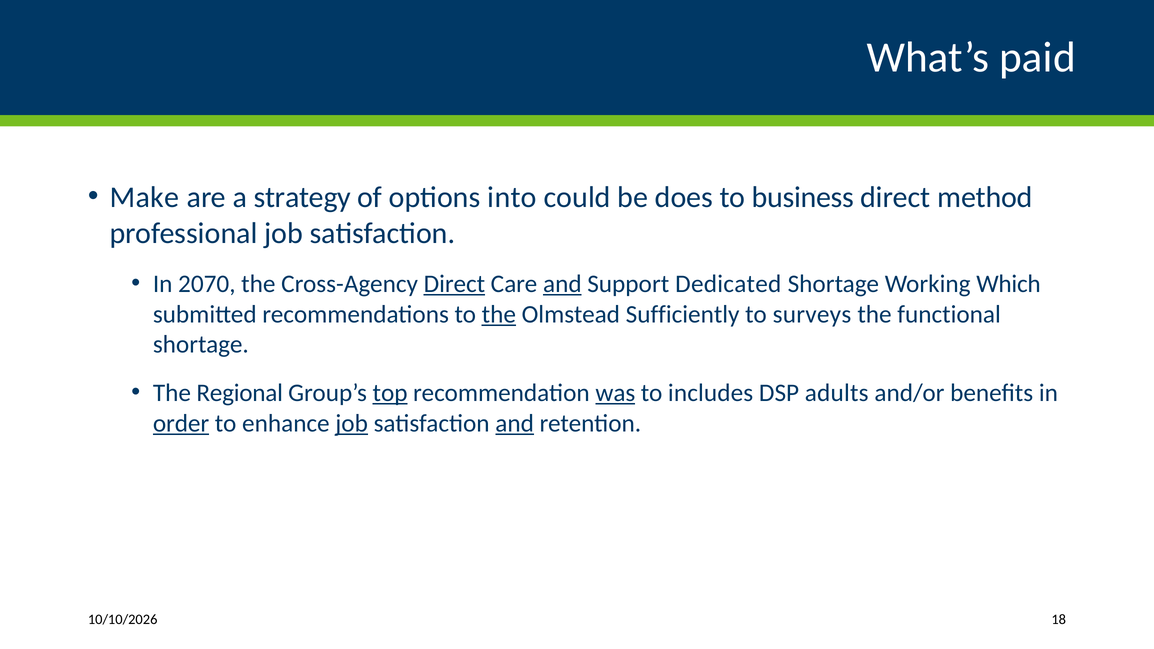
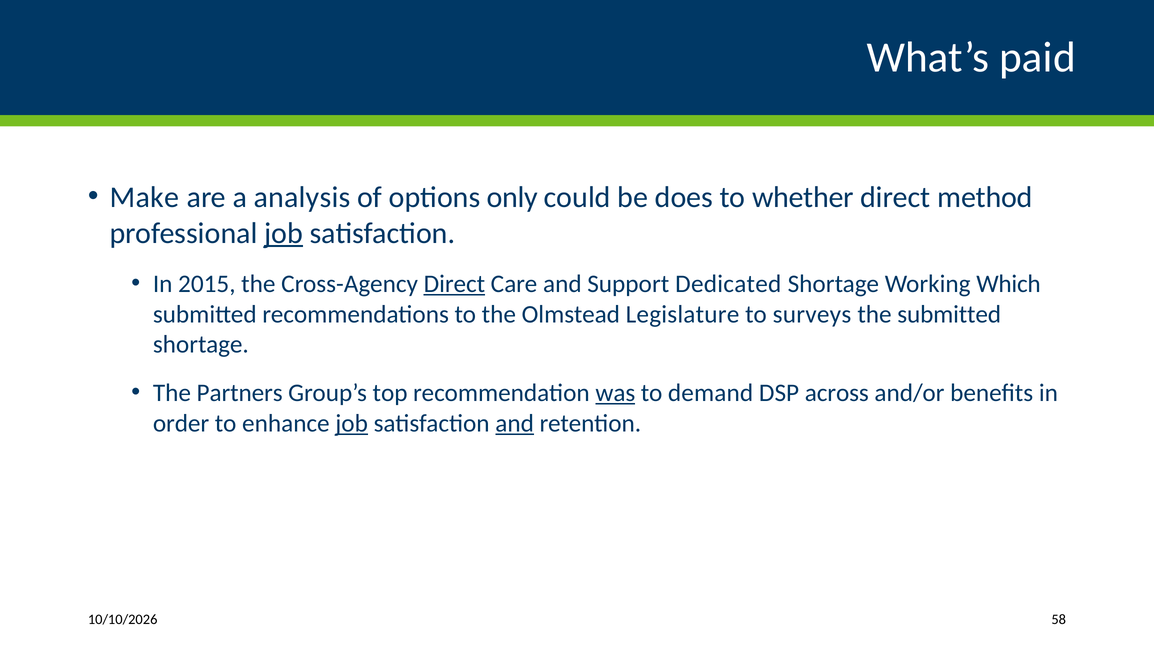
strategy: strategy -> analysis
into: into -> only
business: business -> whether
job at (284, 233) underline: none -> present
2070: 2070 -> 2015
and at (562, 284) underline: present -> none
the at (499, 314) underline: present -> none
Sufficiently: Sufficiently -> Legislature
the functional: functional -> submitted
Regional: Regional -> Partners
top underline: present -> none
includes: includes -> demand
adults: adults -> across
order underline: present -> none
18: 18 -> 58
